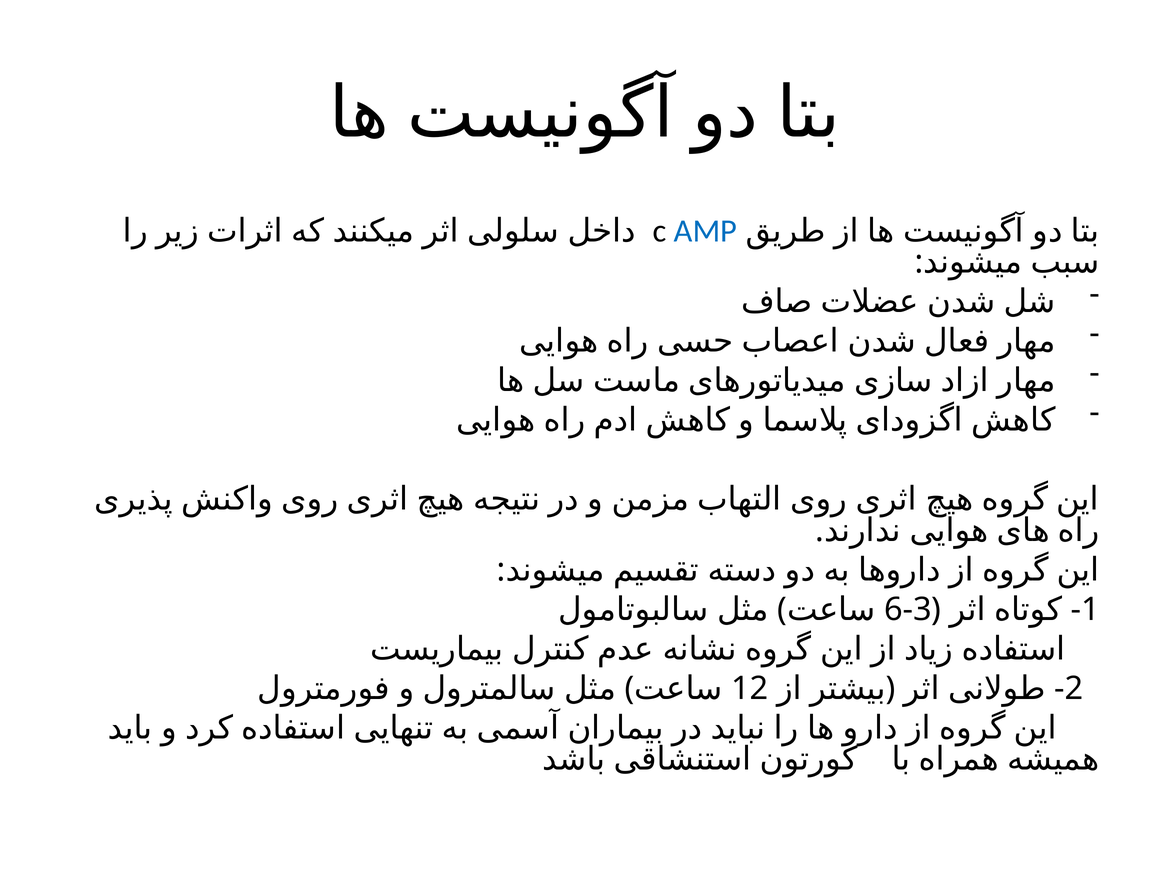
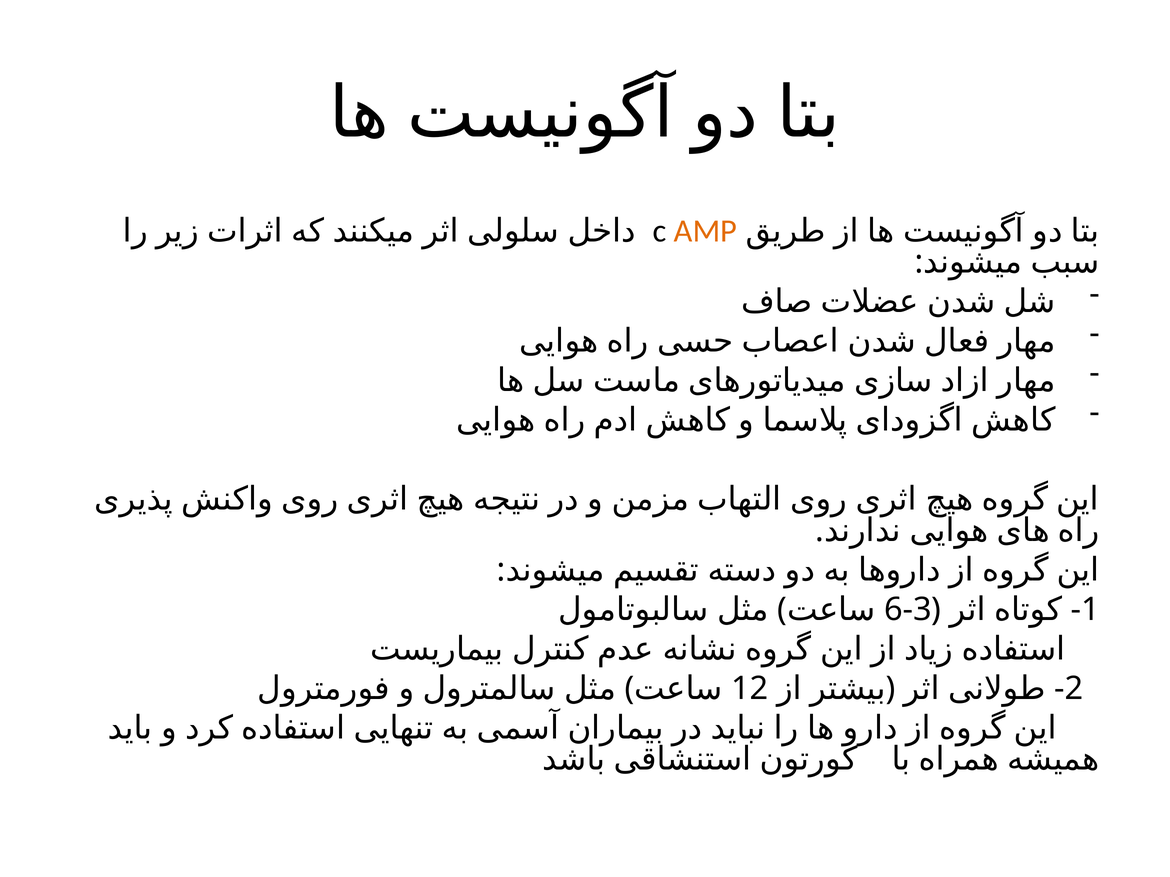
AMP colour: blue -> orange
